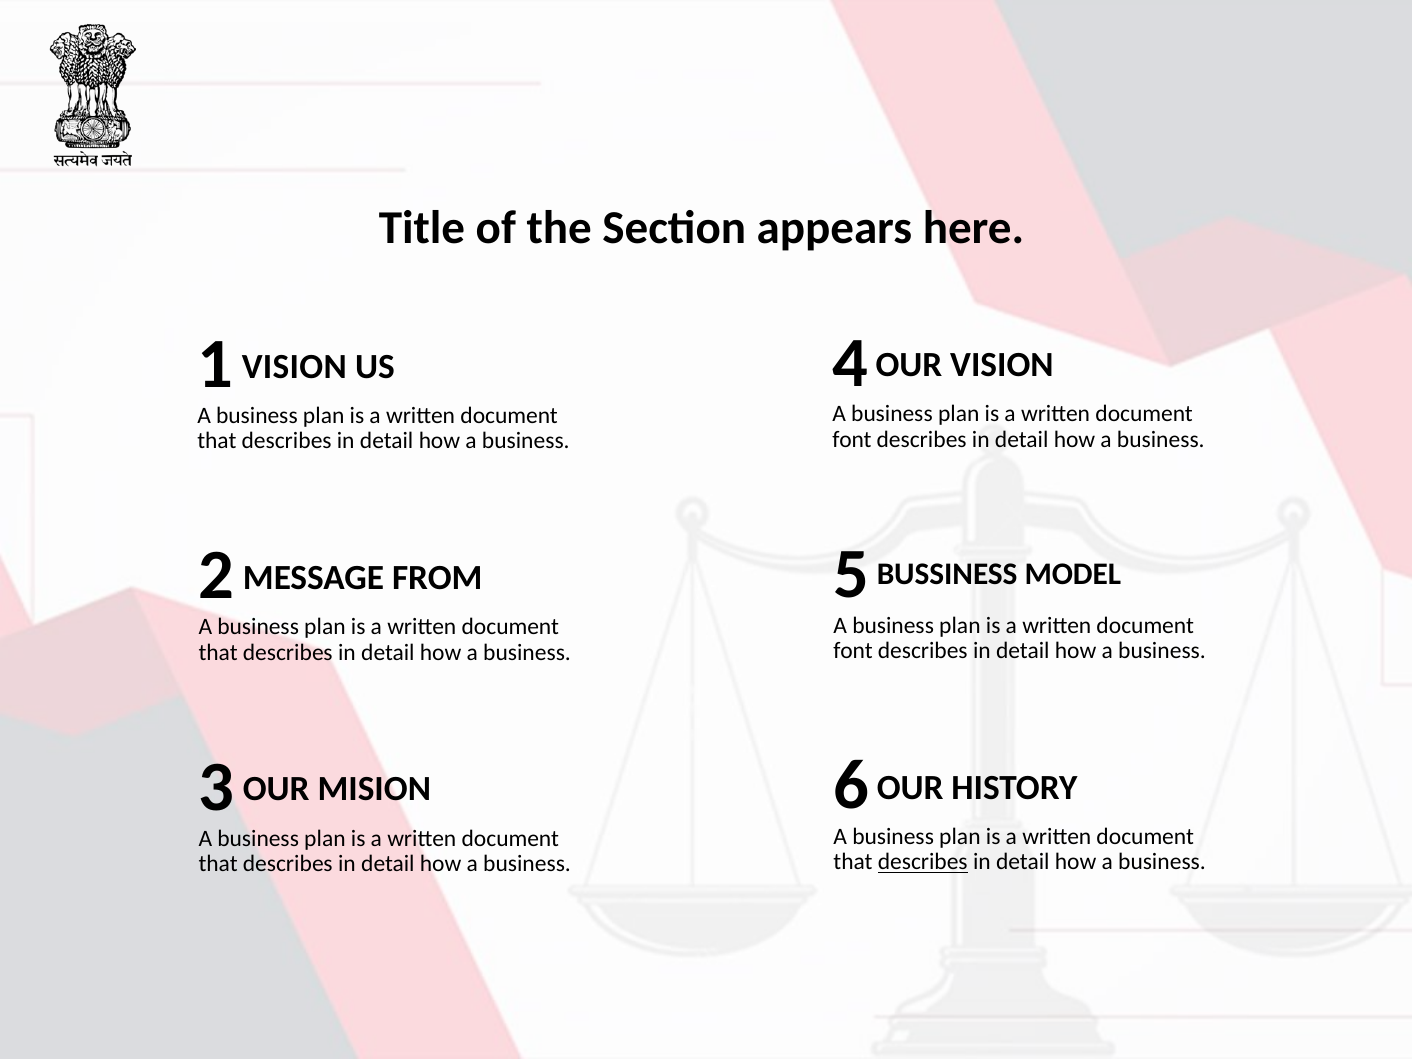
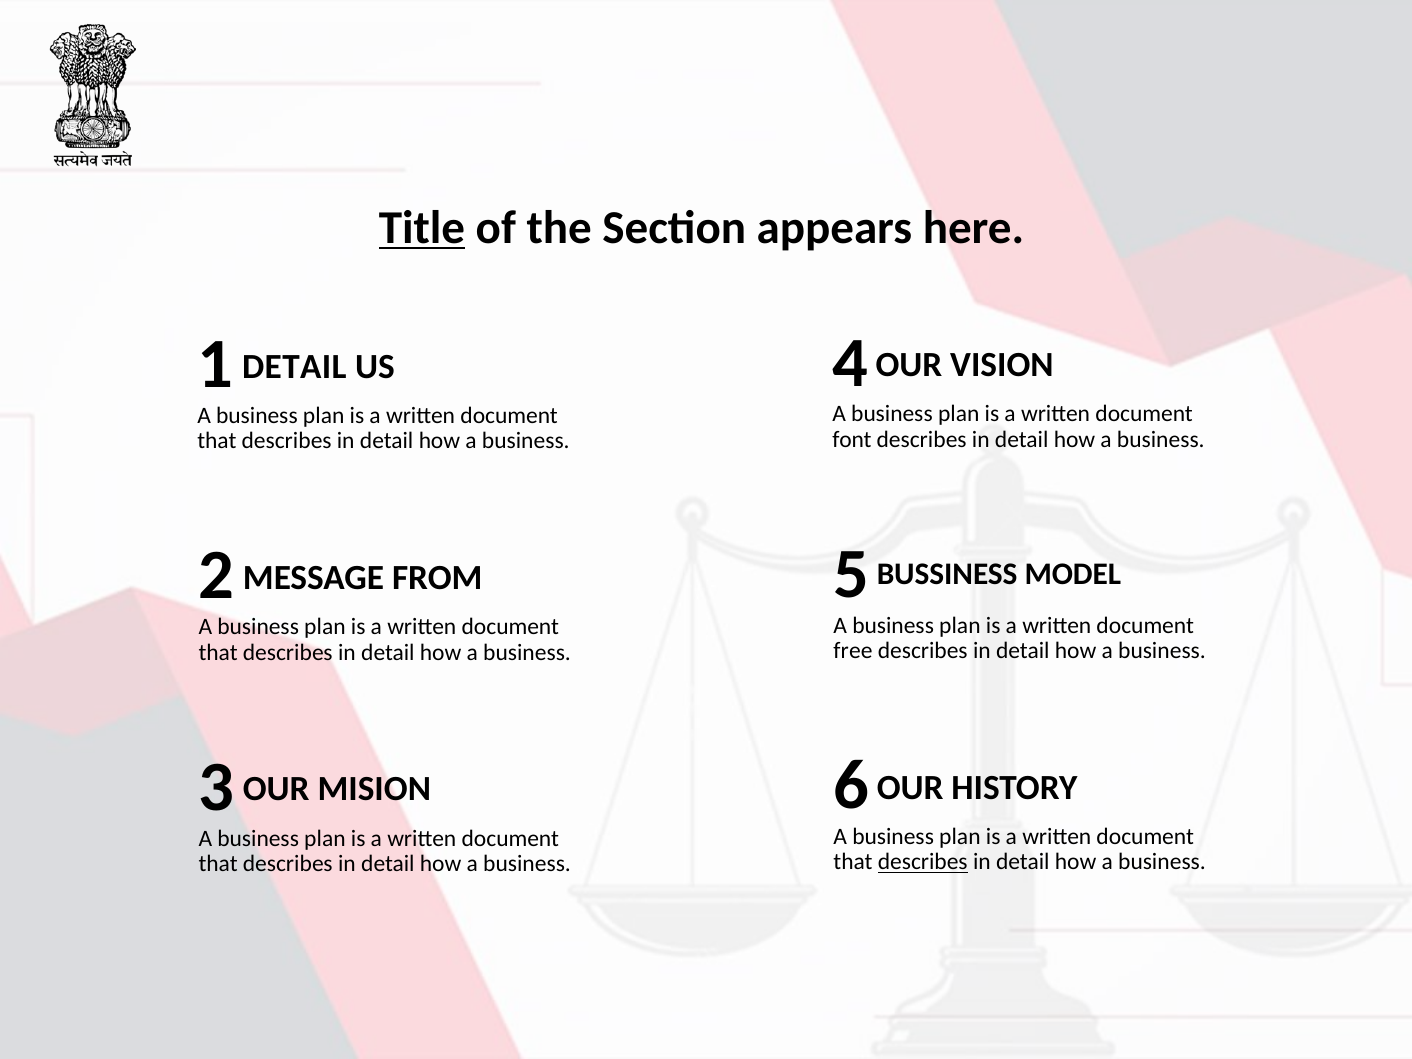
Title underline: none -> present
1 VISION: VISION -> DETAIL
font at (853, 651): font -> free
